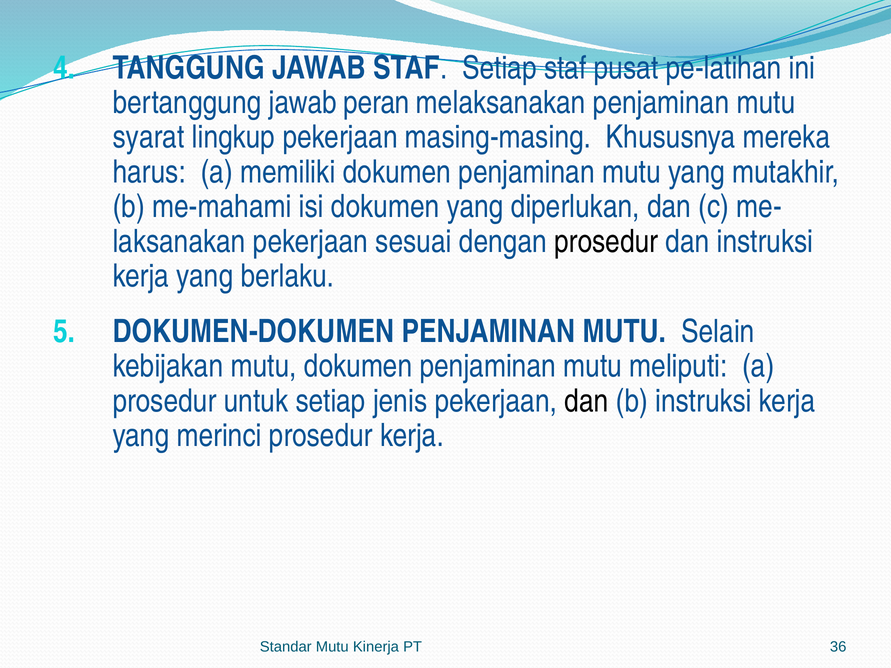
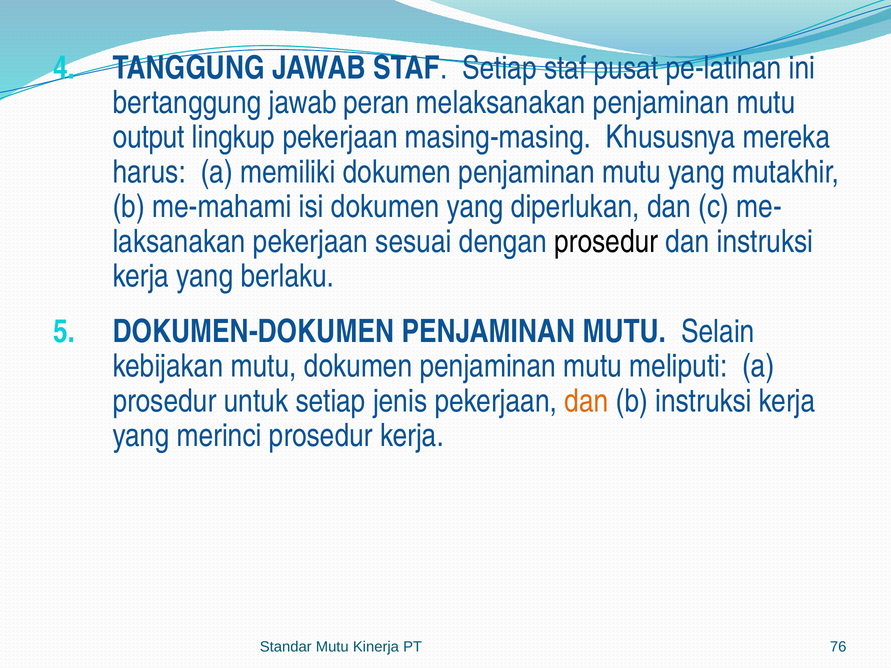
syarat: syarat -> output
dan at (586, 401) colour: black -> orange
36: 36 -> 76
